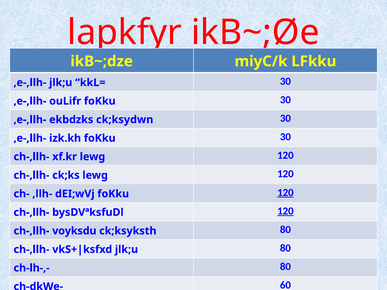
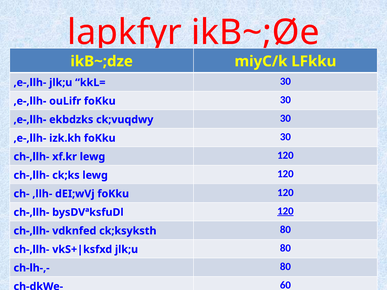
ck;ksydwn: ck;ksydwn -> ck;vuqdwy
120 at (285, 193) underline: present -> none
voyksdu: voyksdu -> vdknfed
